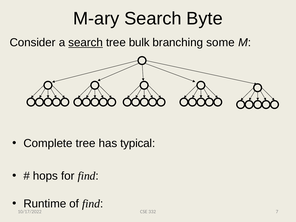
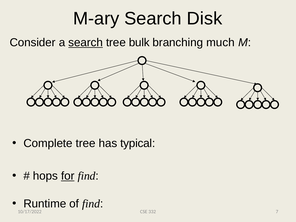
Byte: Byte -> Disk
some: some -> much
for underline: none -> present
